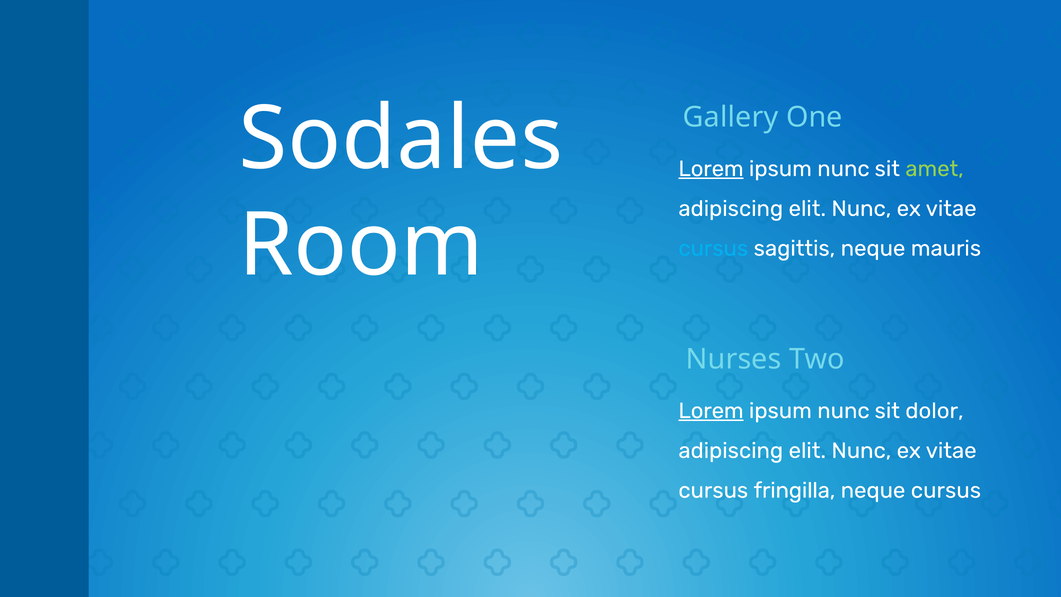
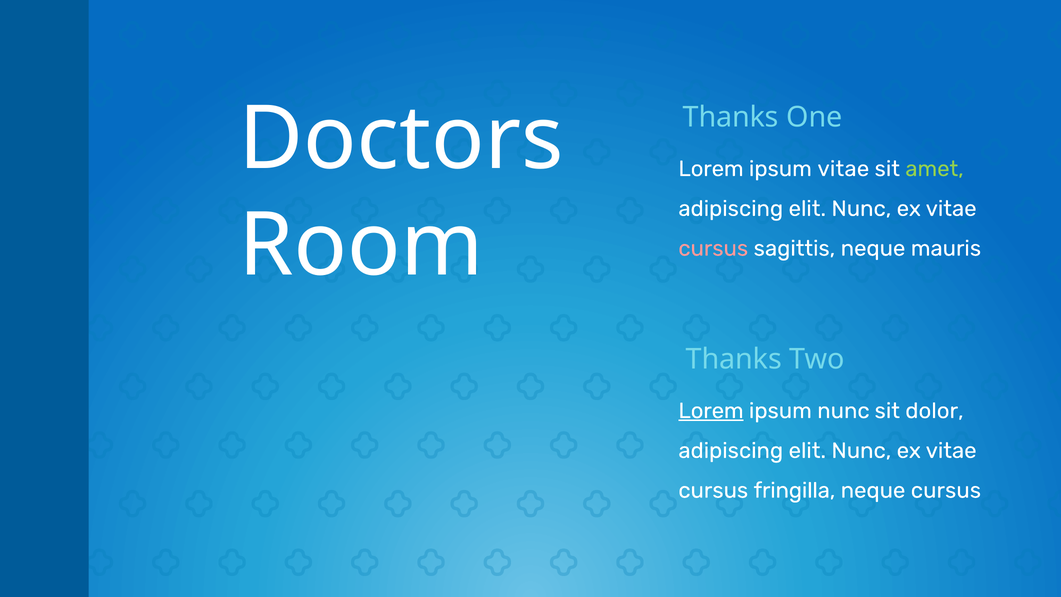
Gallery at (731, 117): Gallery -> Thanks
Sodales: Sodales -> Doctors
Lorem at (711, 169) underline: present -> none
nunc at (843, 169): nunc -> vitae
cursus at (713, 248) colour: light blue -> pink
Nurses at (734, 359): Nurses -> Thanks
